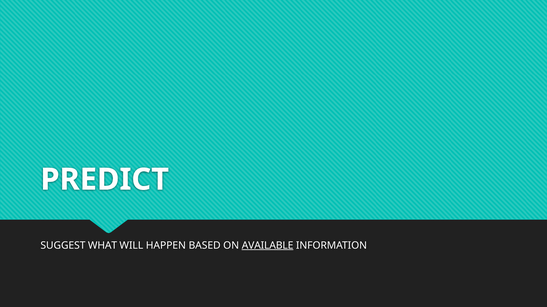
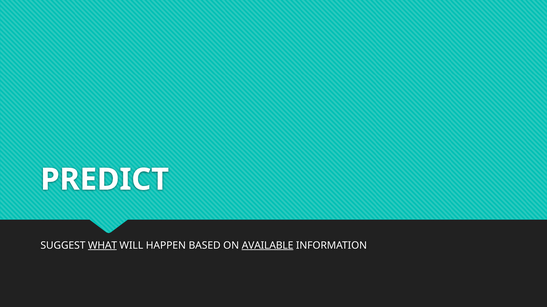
WHAT underline: none -> present
